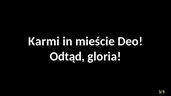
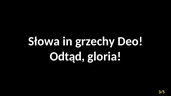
Karmi: Karmi -> Słowa
mieście: mieście -> grzechy
